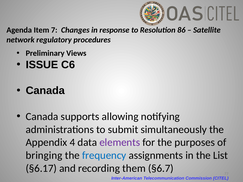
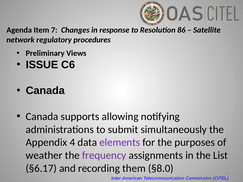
bringing: bringing -> weather
frequency colour: blue -> purple
§6.7: §6.7 -> §8.0
